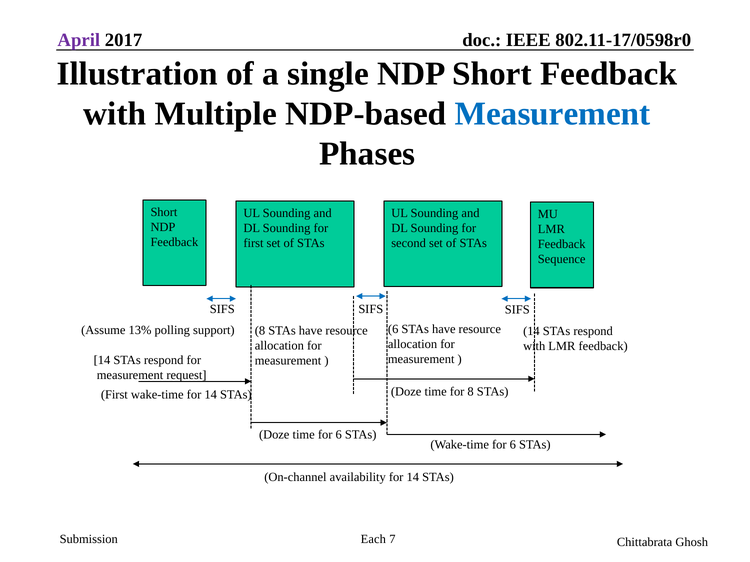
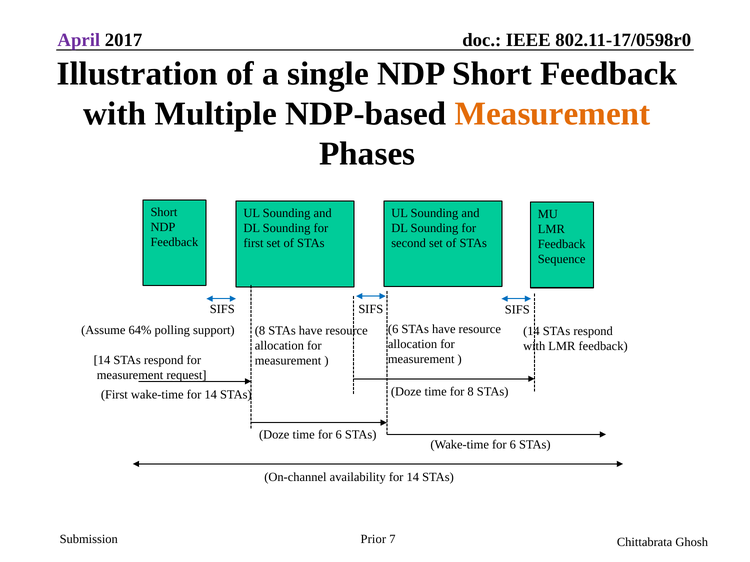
Measurement at (553, 114) colour: blue -> orange
13%: 13% -> 64%
Each: Each -> Prior
